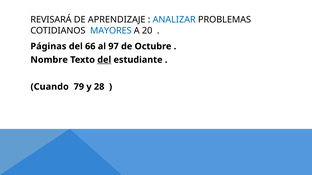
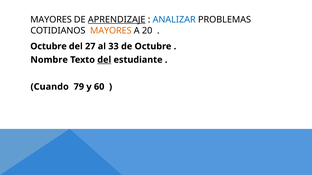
REVISARÁ at (51, 20): REVISARÁ -> MAYORES
APRENDIZAJE underline: none -> present
MAYORES at (111, 31) colour: blue -> orange
Páginas at (48, 46): Páginas -> Octubre
66: 66 -> 27
97: 97 -> 33
28: 28 -> 60
